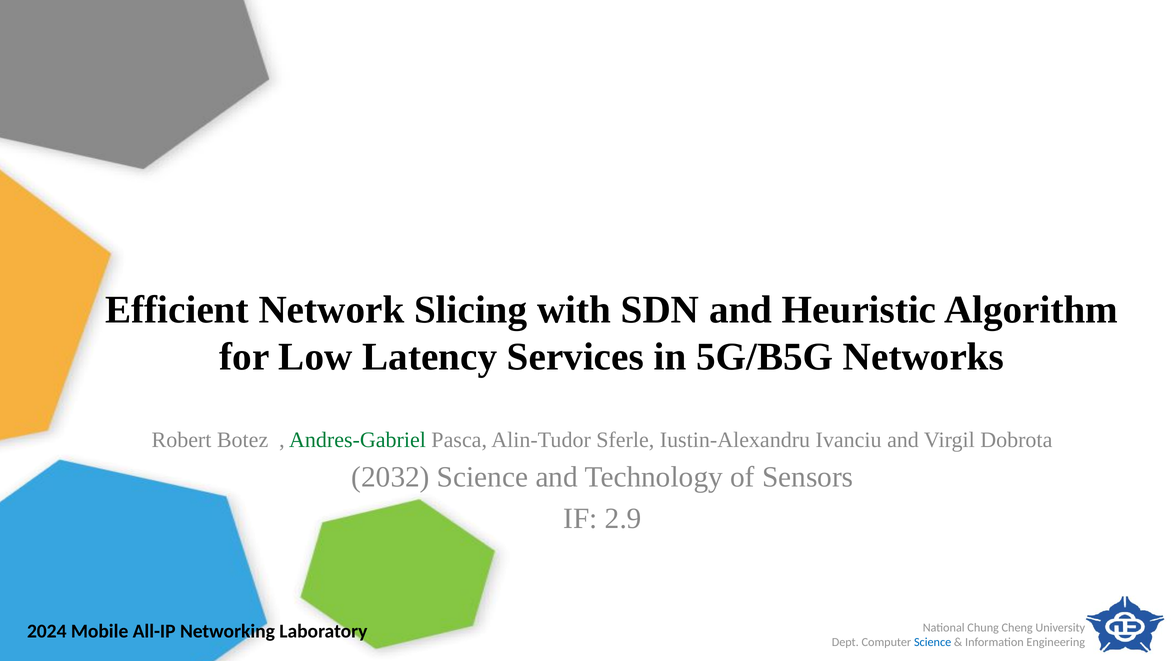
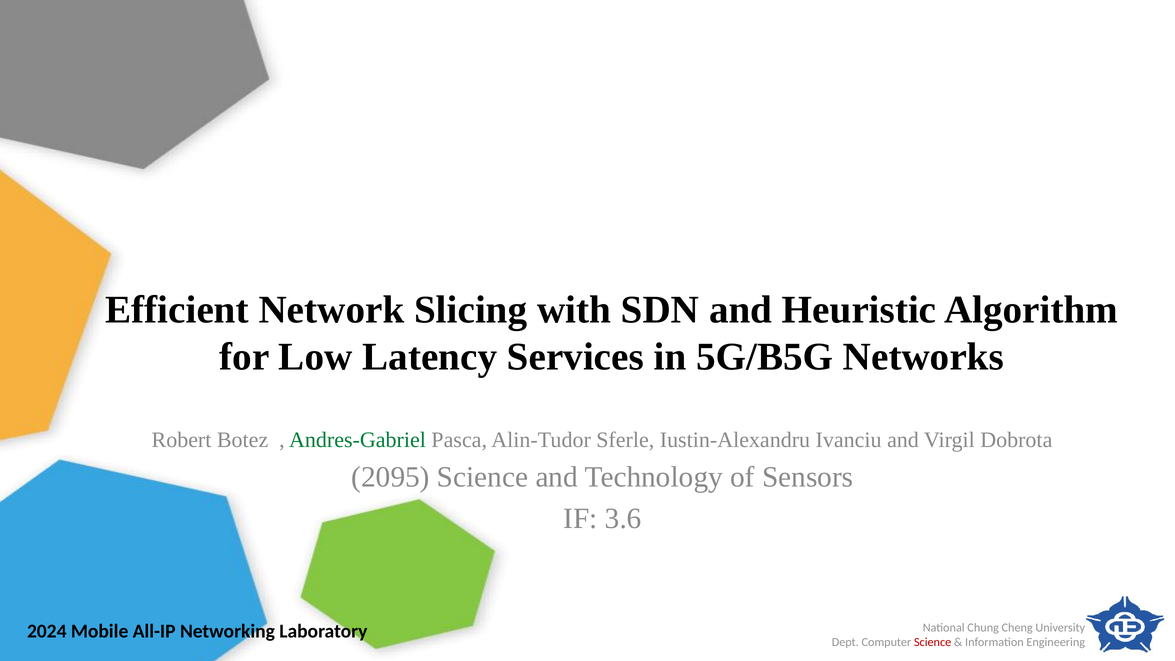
2032: 2032 -> 2095
2.9: 2.9 -> 3.6
Science at (933, 642) colour: blue -> red
